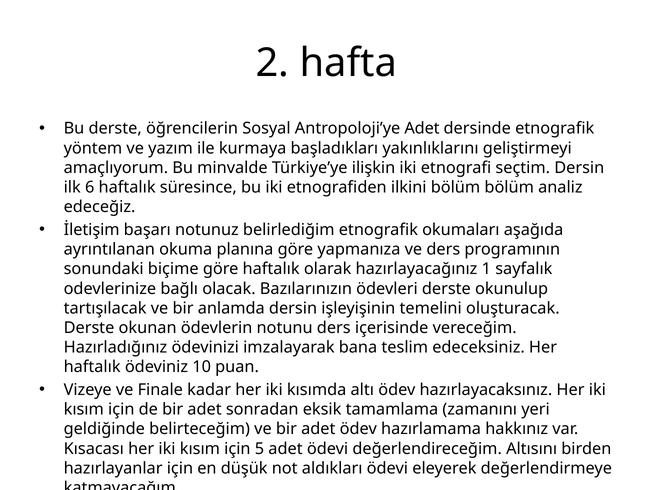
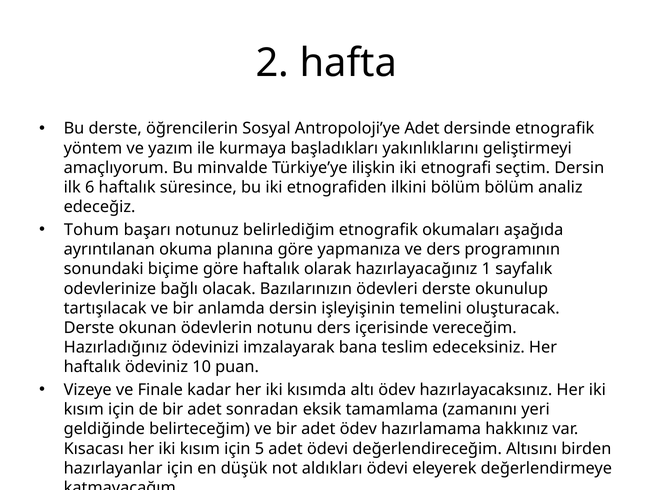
İletişim: İletişim -> Tohum
